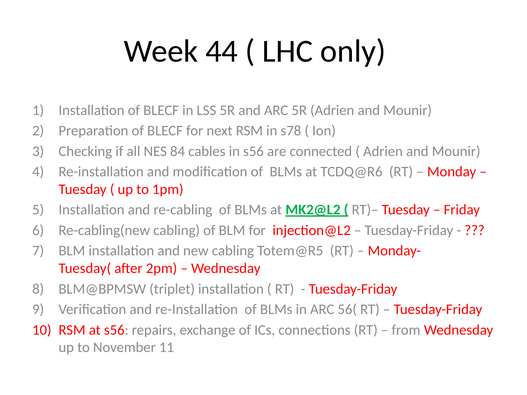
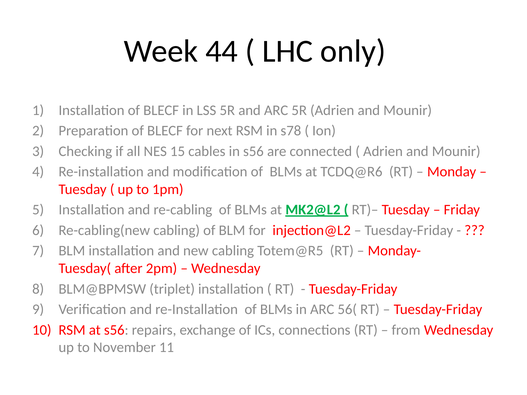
84: 84 -> 15
